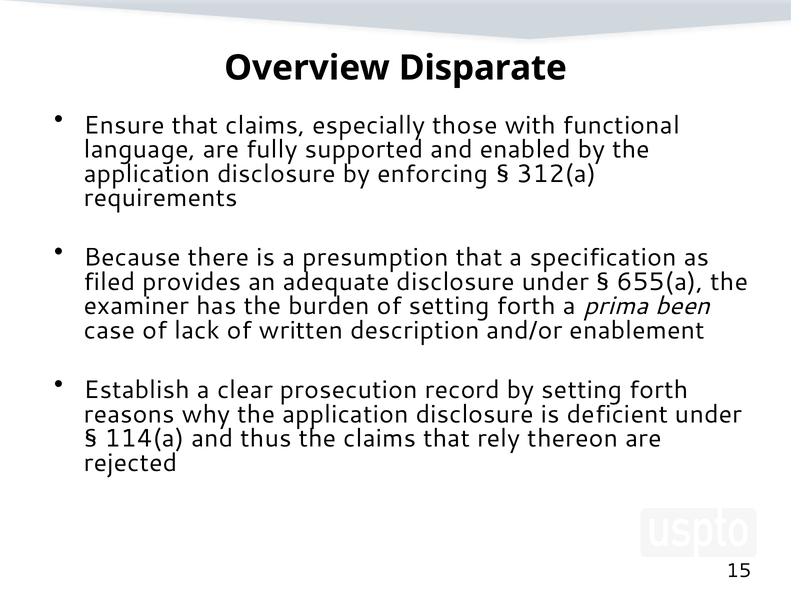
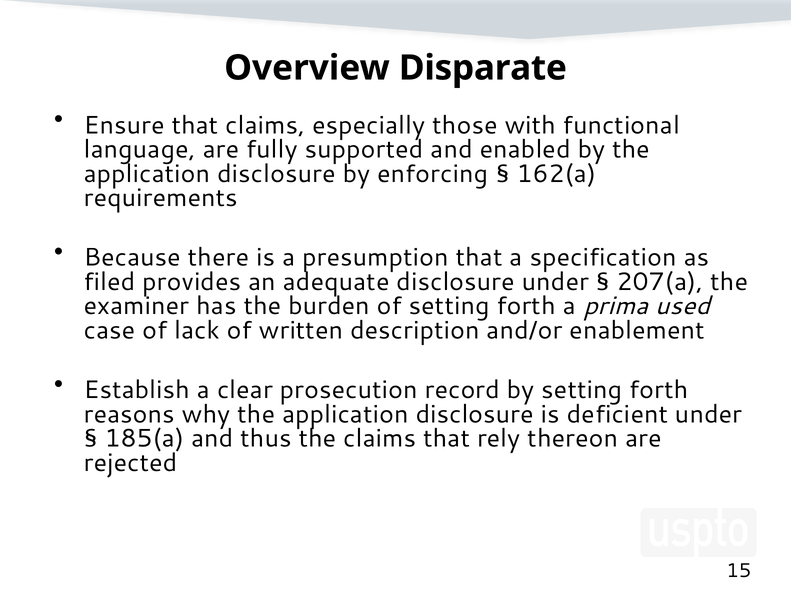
312(a: 312(a -> 162(a
655(a: 655(a -> 207(a
been: been -> used
114(a: 114(a -> 185(a
